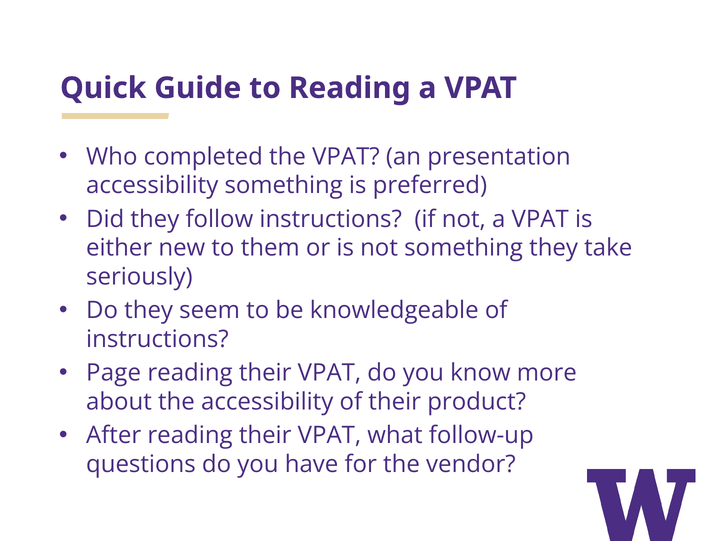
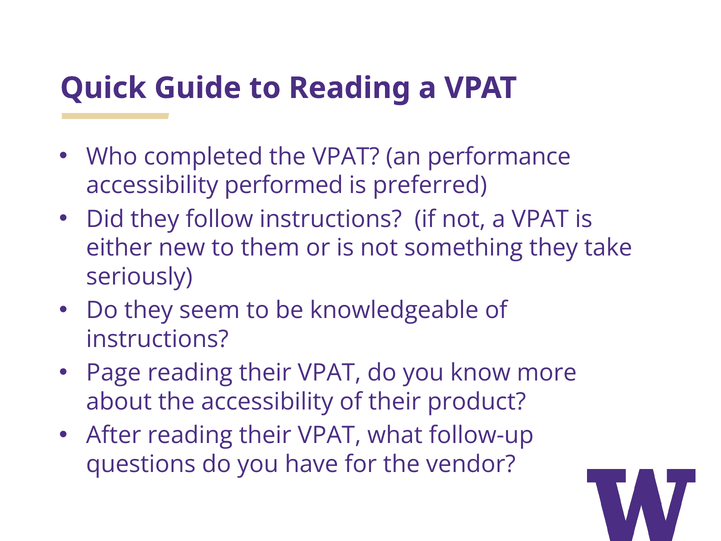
presentation: presentation -> performance
accessibility something: something -> performed
